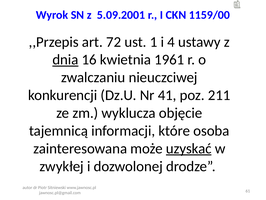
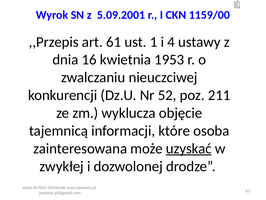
art 72: 72 -> 61
dnia underline: present -> none
1961: 1961 -> 1953
41: 41 -> 52
